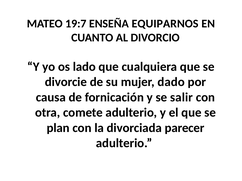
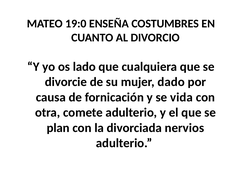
19:7: 19:7 -> 19:0
EQUIPARNOS: EQUIPARNOS -> COSTUMBRES
salir: salir -> vida
parecer: parecer -> nervios
